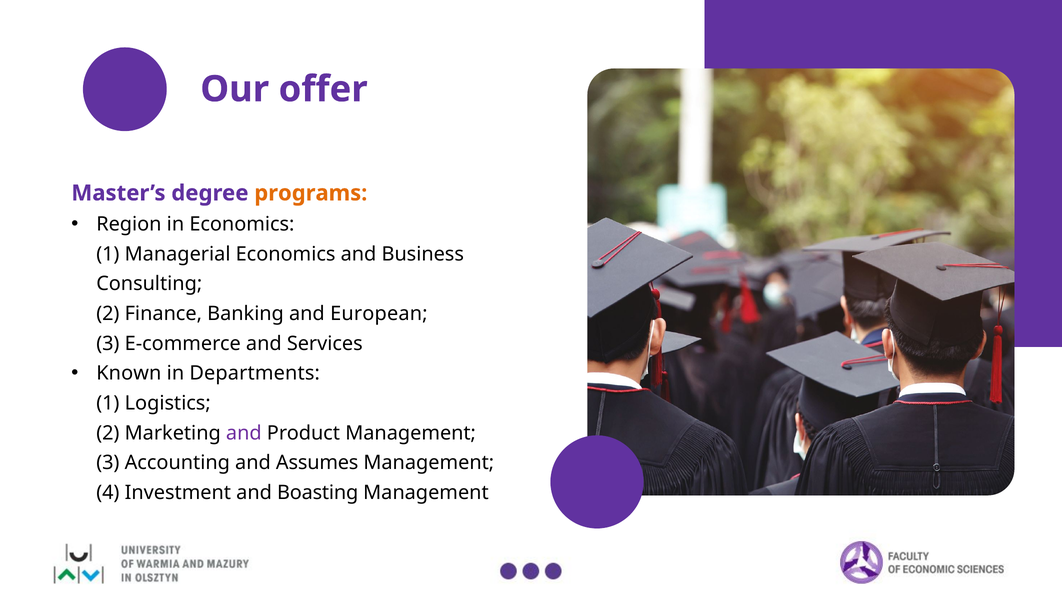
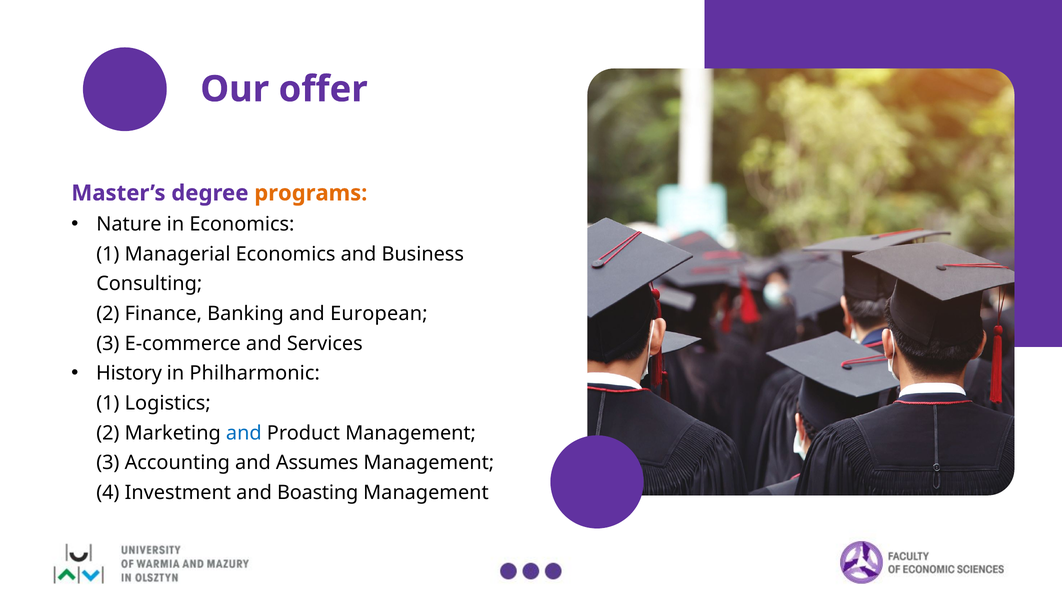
Region: Region -> Nature
Known: Known -> History
Departments: Departments -> Philharmonic
and at (244, 433) colour: purple -> blue
